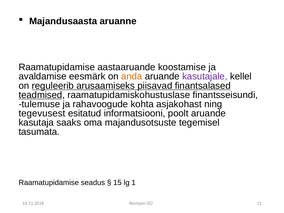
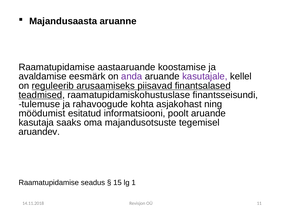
anda colour: orange -> purple
tegevusest: tegevusest -> möödumist
tasumata: tasumata -> aruandev
